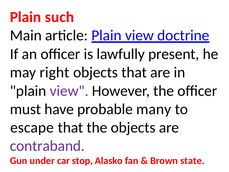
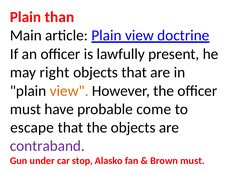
such: such -> than
view at (69, 91) colour: purple -> orange
many: many -> come
Brown state: state -> must
